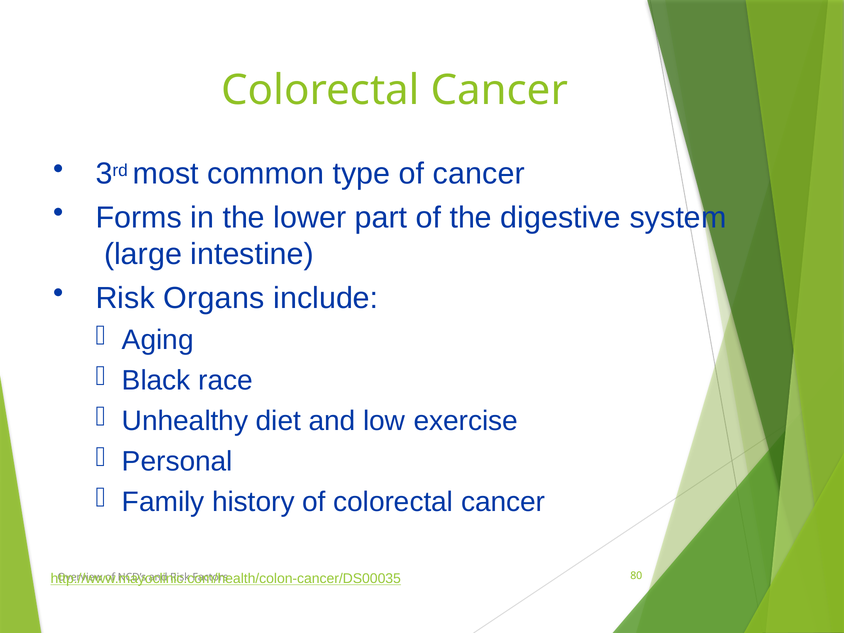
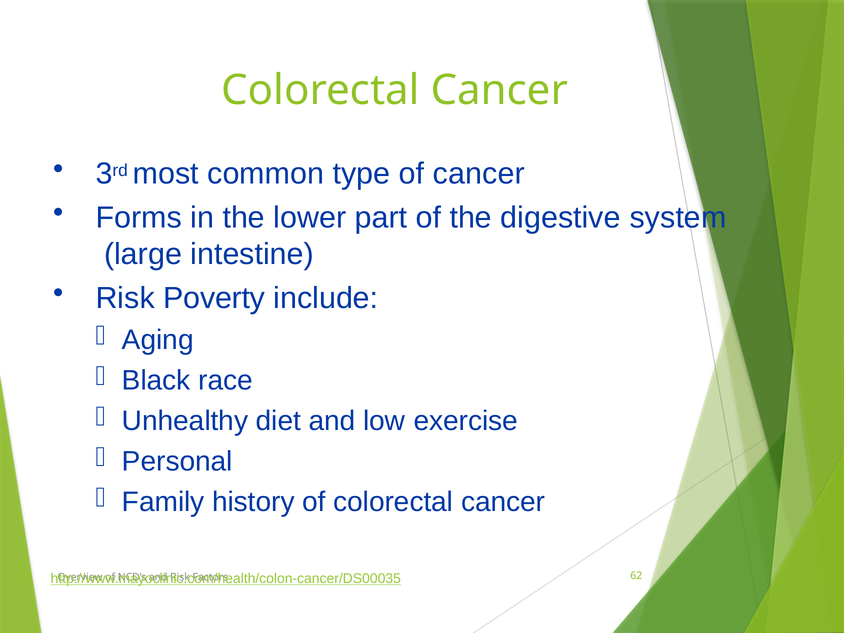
Organs: Organs -> Poverty
80: 80 -> 62
